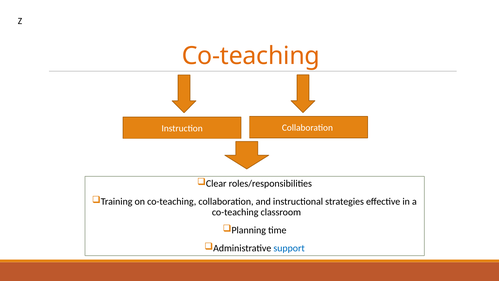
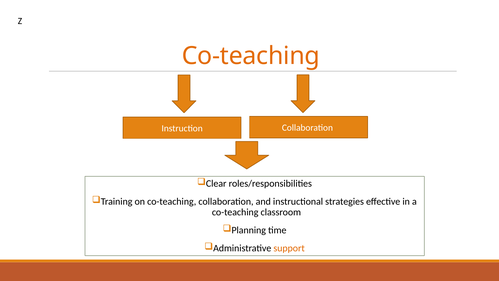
support colour: blue -> orange
